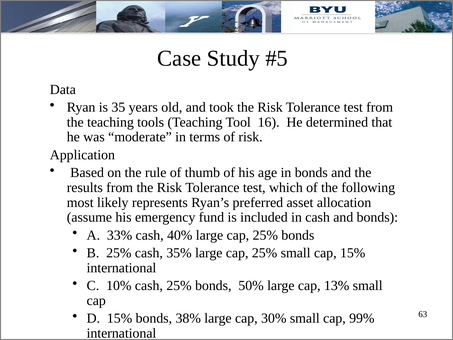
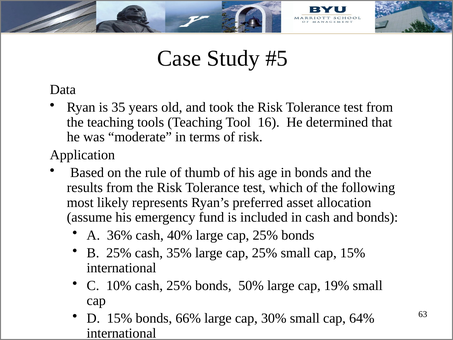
33%: 33% -> 36%
13%: 13% -> 19%
38%: 38% -> 66%
99%: 99% -> 64%
